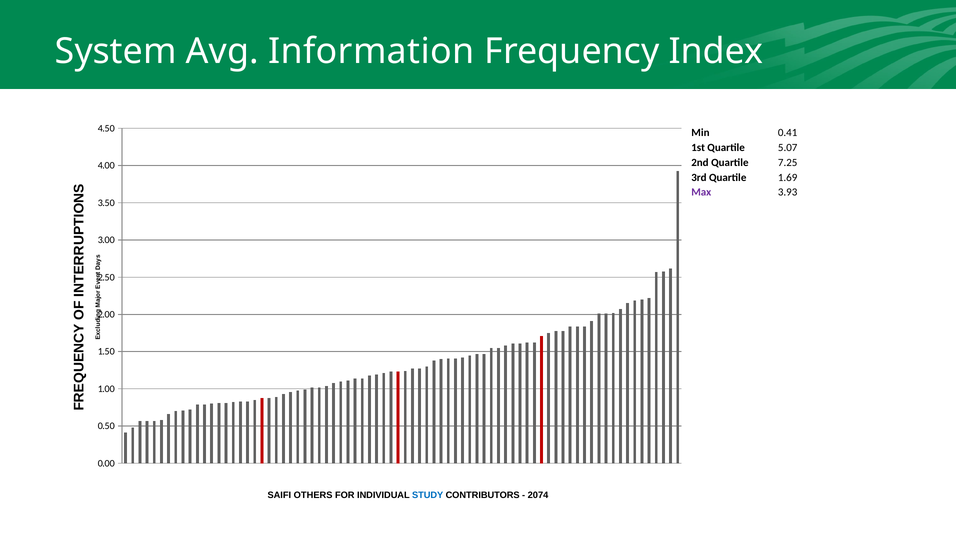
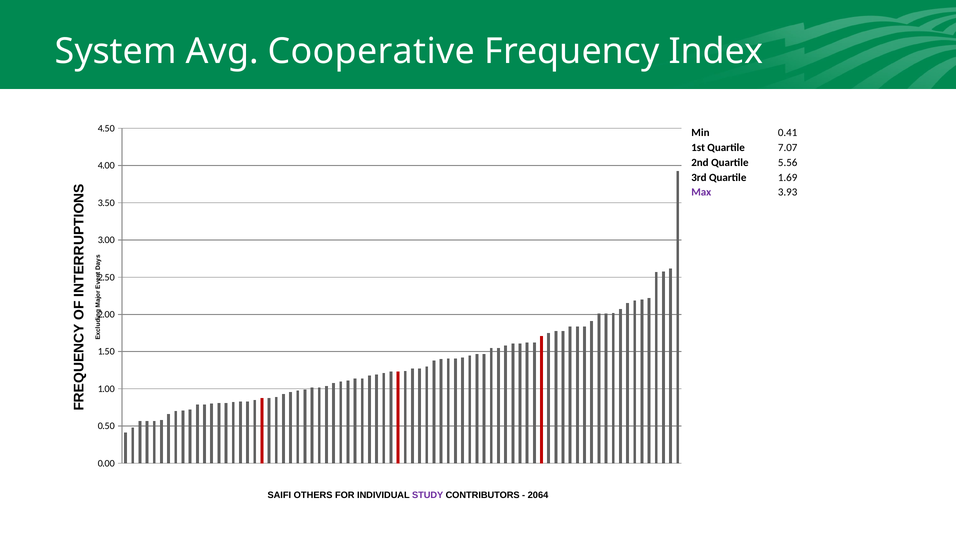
Information: Information -> Cooperative
5.07: 5.07 -> 7.07
7.25: 7.25 -> 5.56
STUDY colour: blue -> purple
2074: 2074 -> 2064
